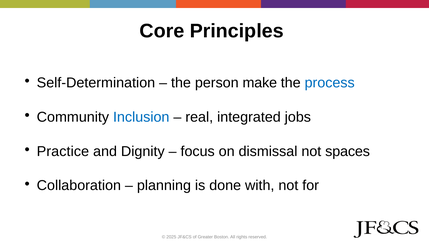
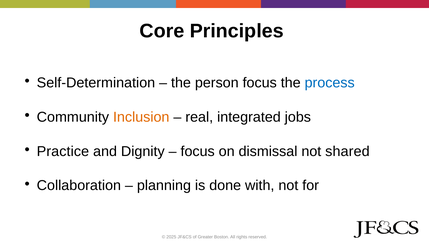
person make: make -> focus
Inclusion colour: blue -> orange
spaces: spaces -> shared
